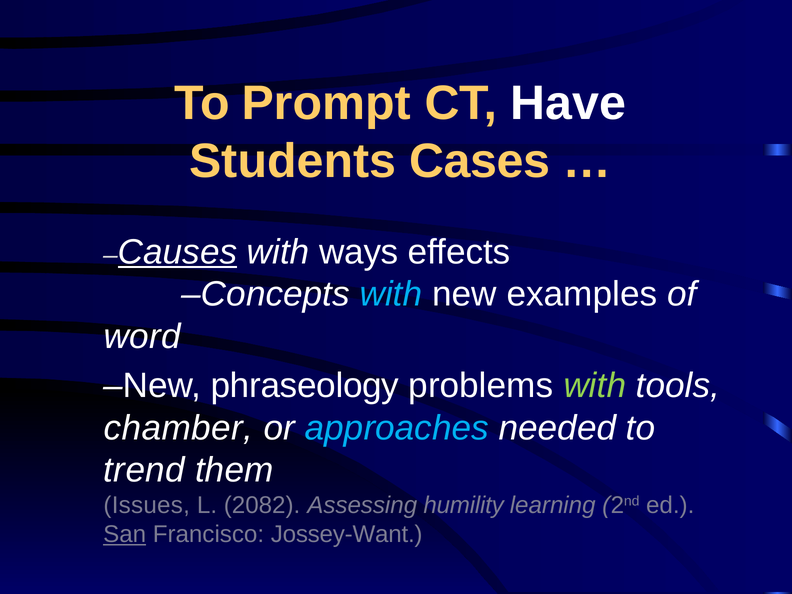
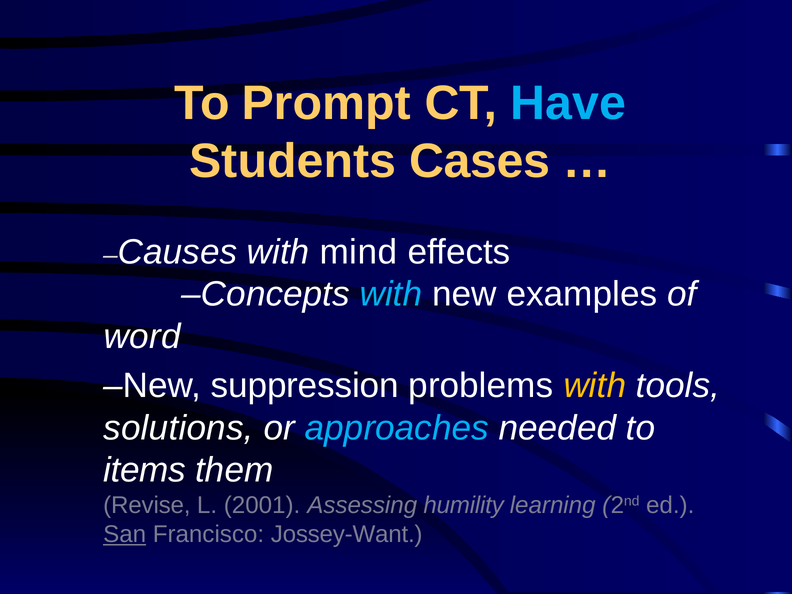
Have colour: white -> light blue
Causes underline: present -> none
ways: ways -> mind
phraseology: phraseology -> suppression
with at (595, 386) colour: light green -> yellow
chamber: chamber -> solutions
trend: trend -> items
Issues: Issues -> Revise
2082: 2082 -> 2001
